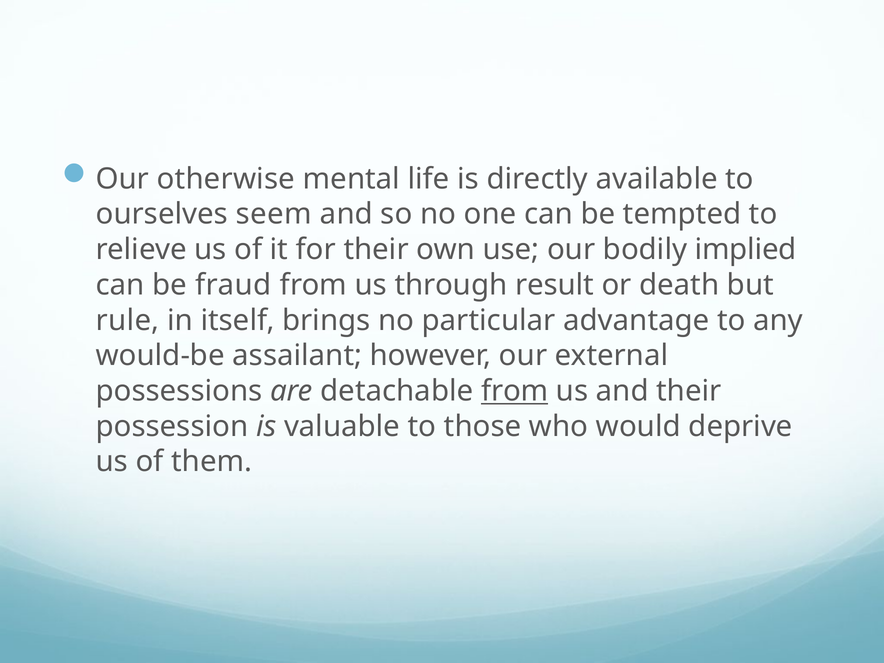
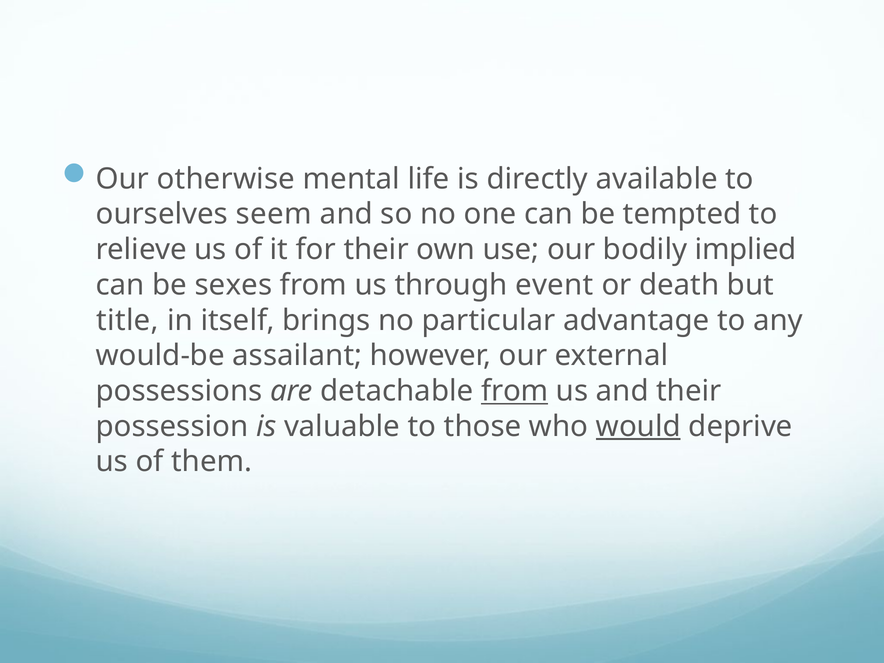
fraud: fraud -> sexes
result: result -> event
rule: rule -> title
would underline: none -> present
